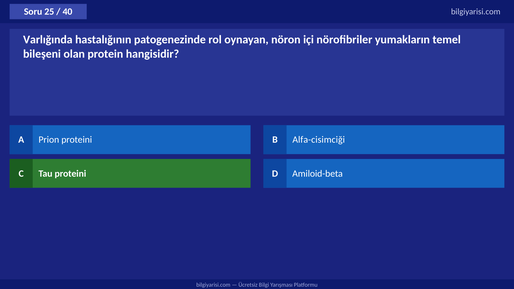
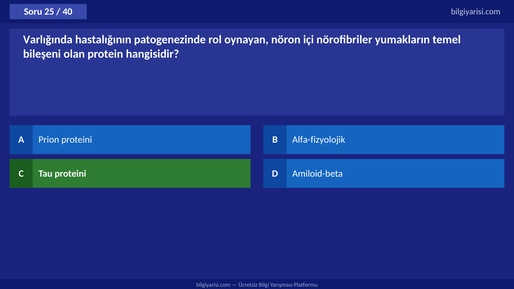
Alfa-cisimciği: Alfa-cisimciği -> Alfa-fizyolojik
